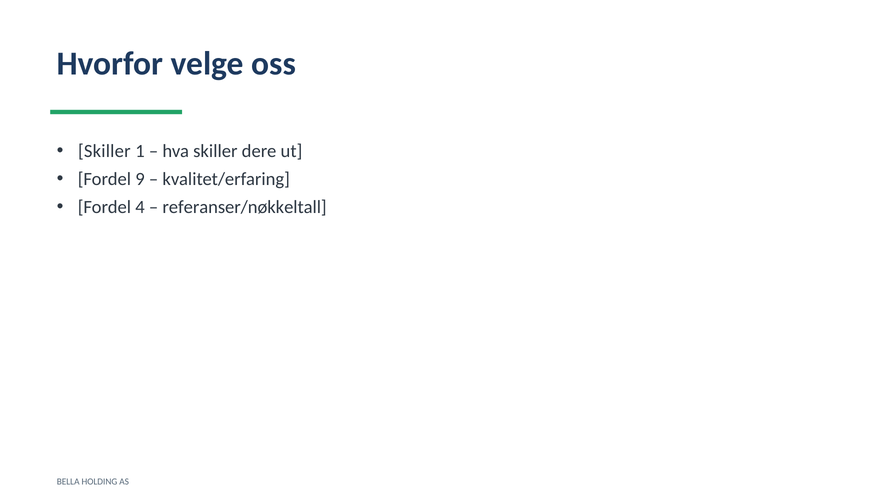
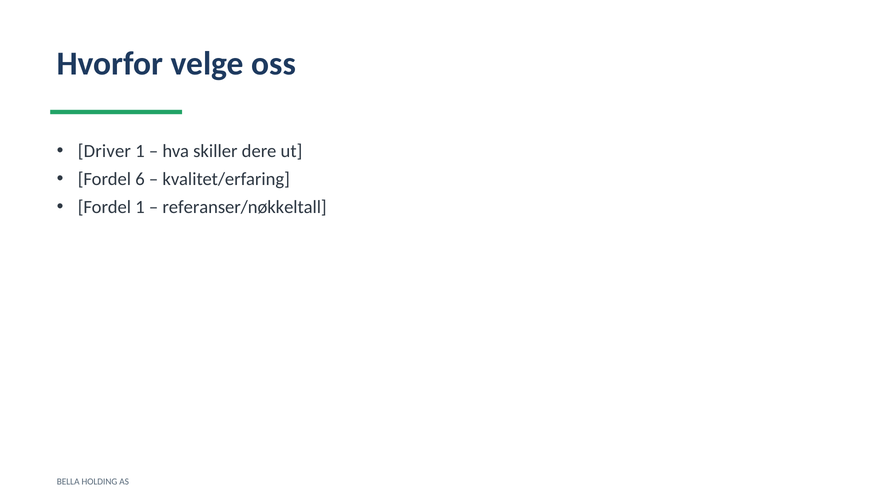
Skiller at (104, 151): Skiller -> Driver
9: 9 -> 6
Fordel 4: 4 -> 1
